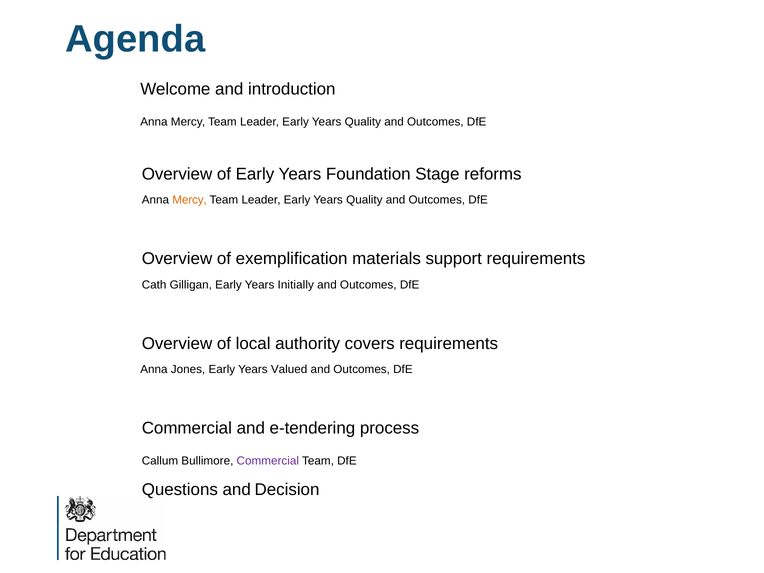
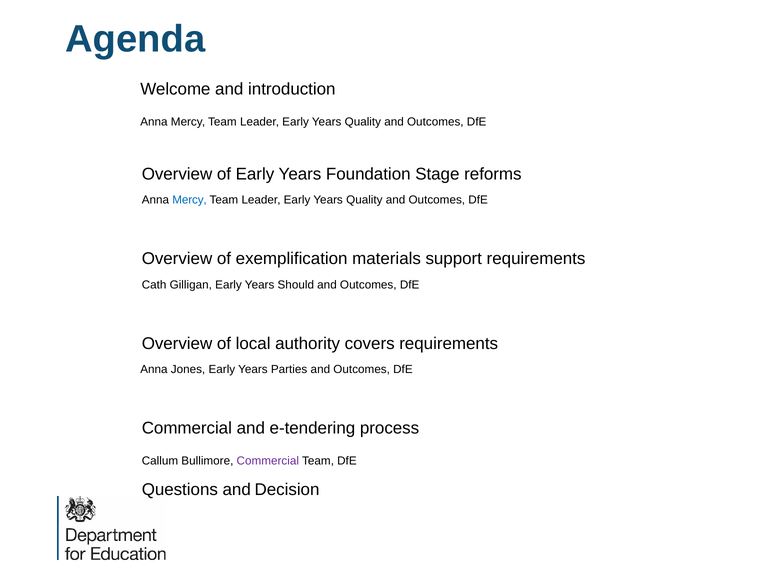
Mercy at (190, 200) colour: orange -> blue
Initially: Initially -> Should
Valued: Valued -> Parties
